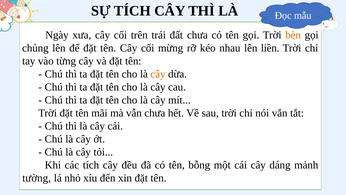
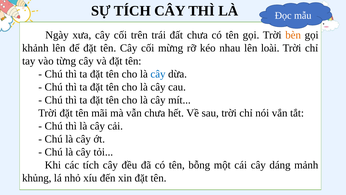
chủng: chủng -> khảnh
liền: liền -> loài
cây at (158, 74) colour: orange -> blue
tường: tường -> khủng
